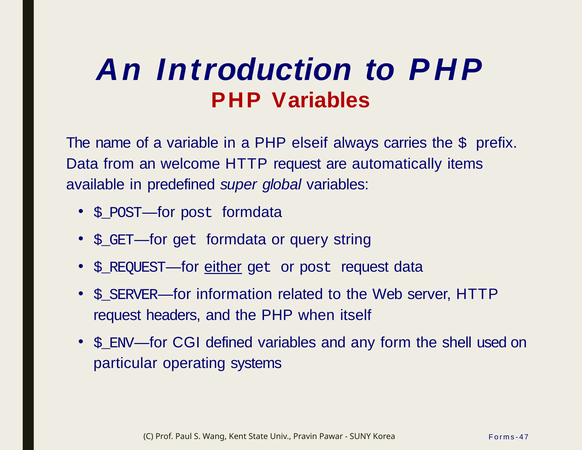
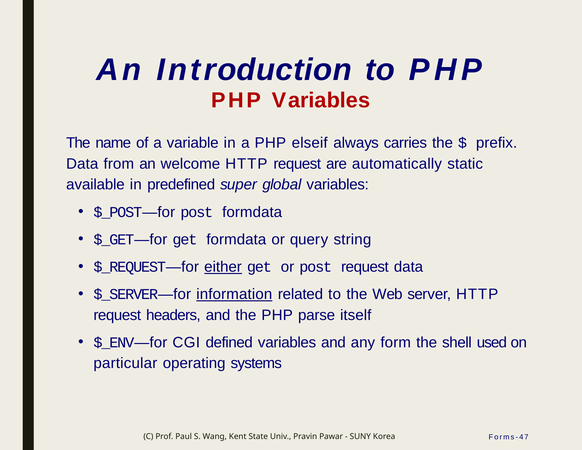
items: items -> static
information underline: none -> present
when: when -> parse
